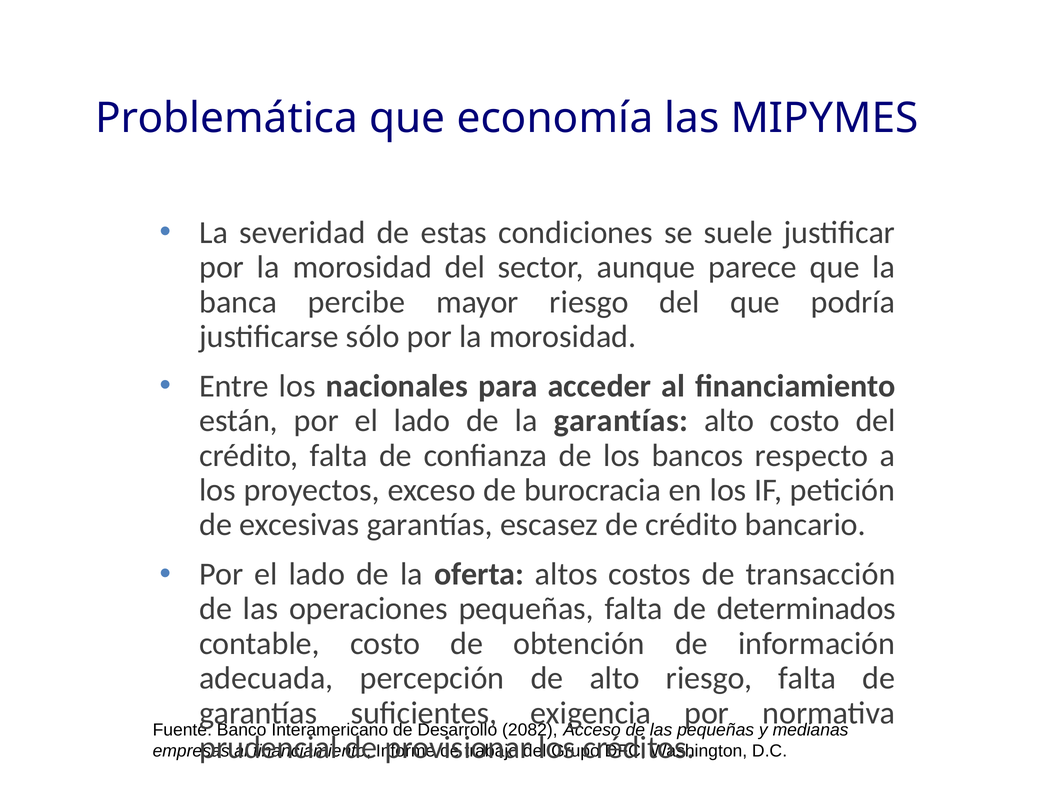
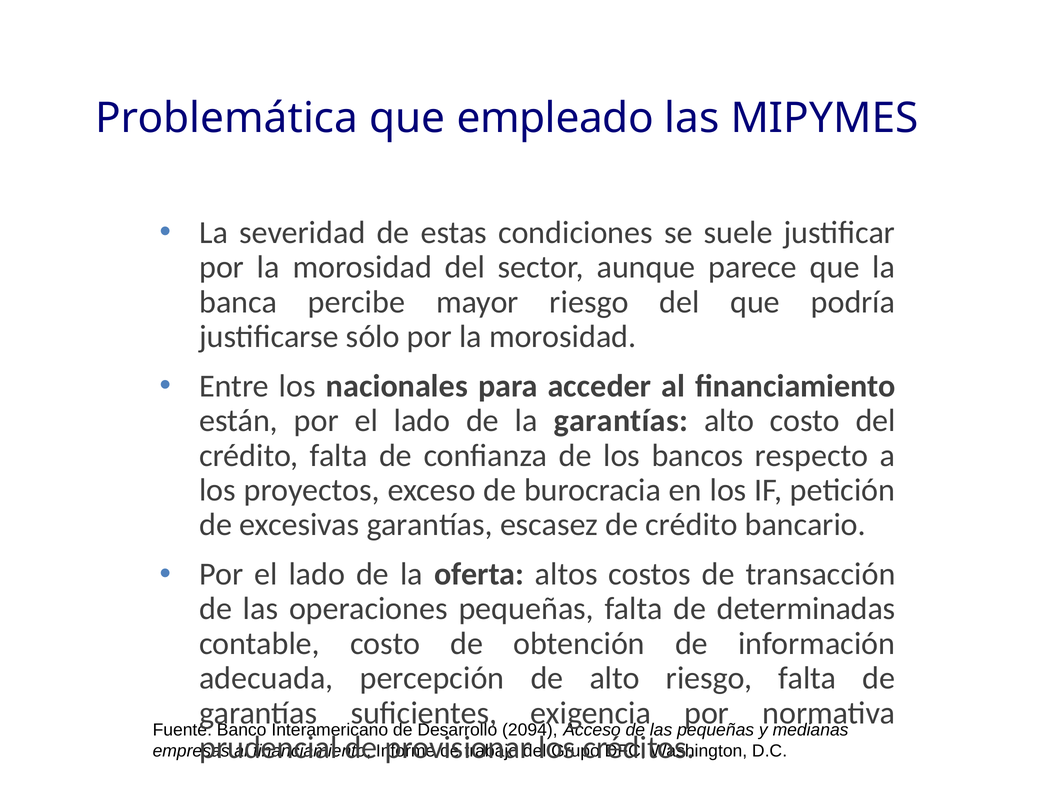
economía: economía -> empleado
determinados: determinados -> determinadas
2082: 2082 -> 2094
